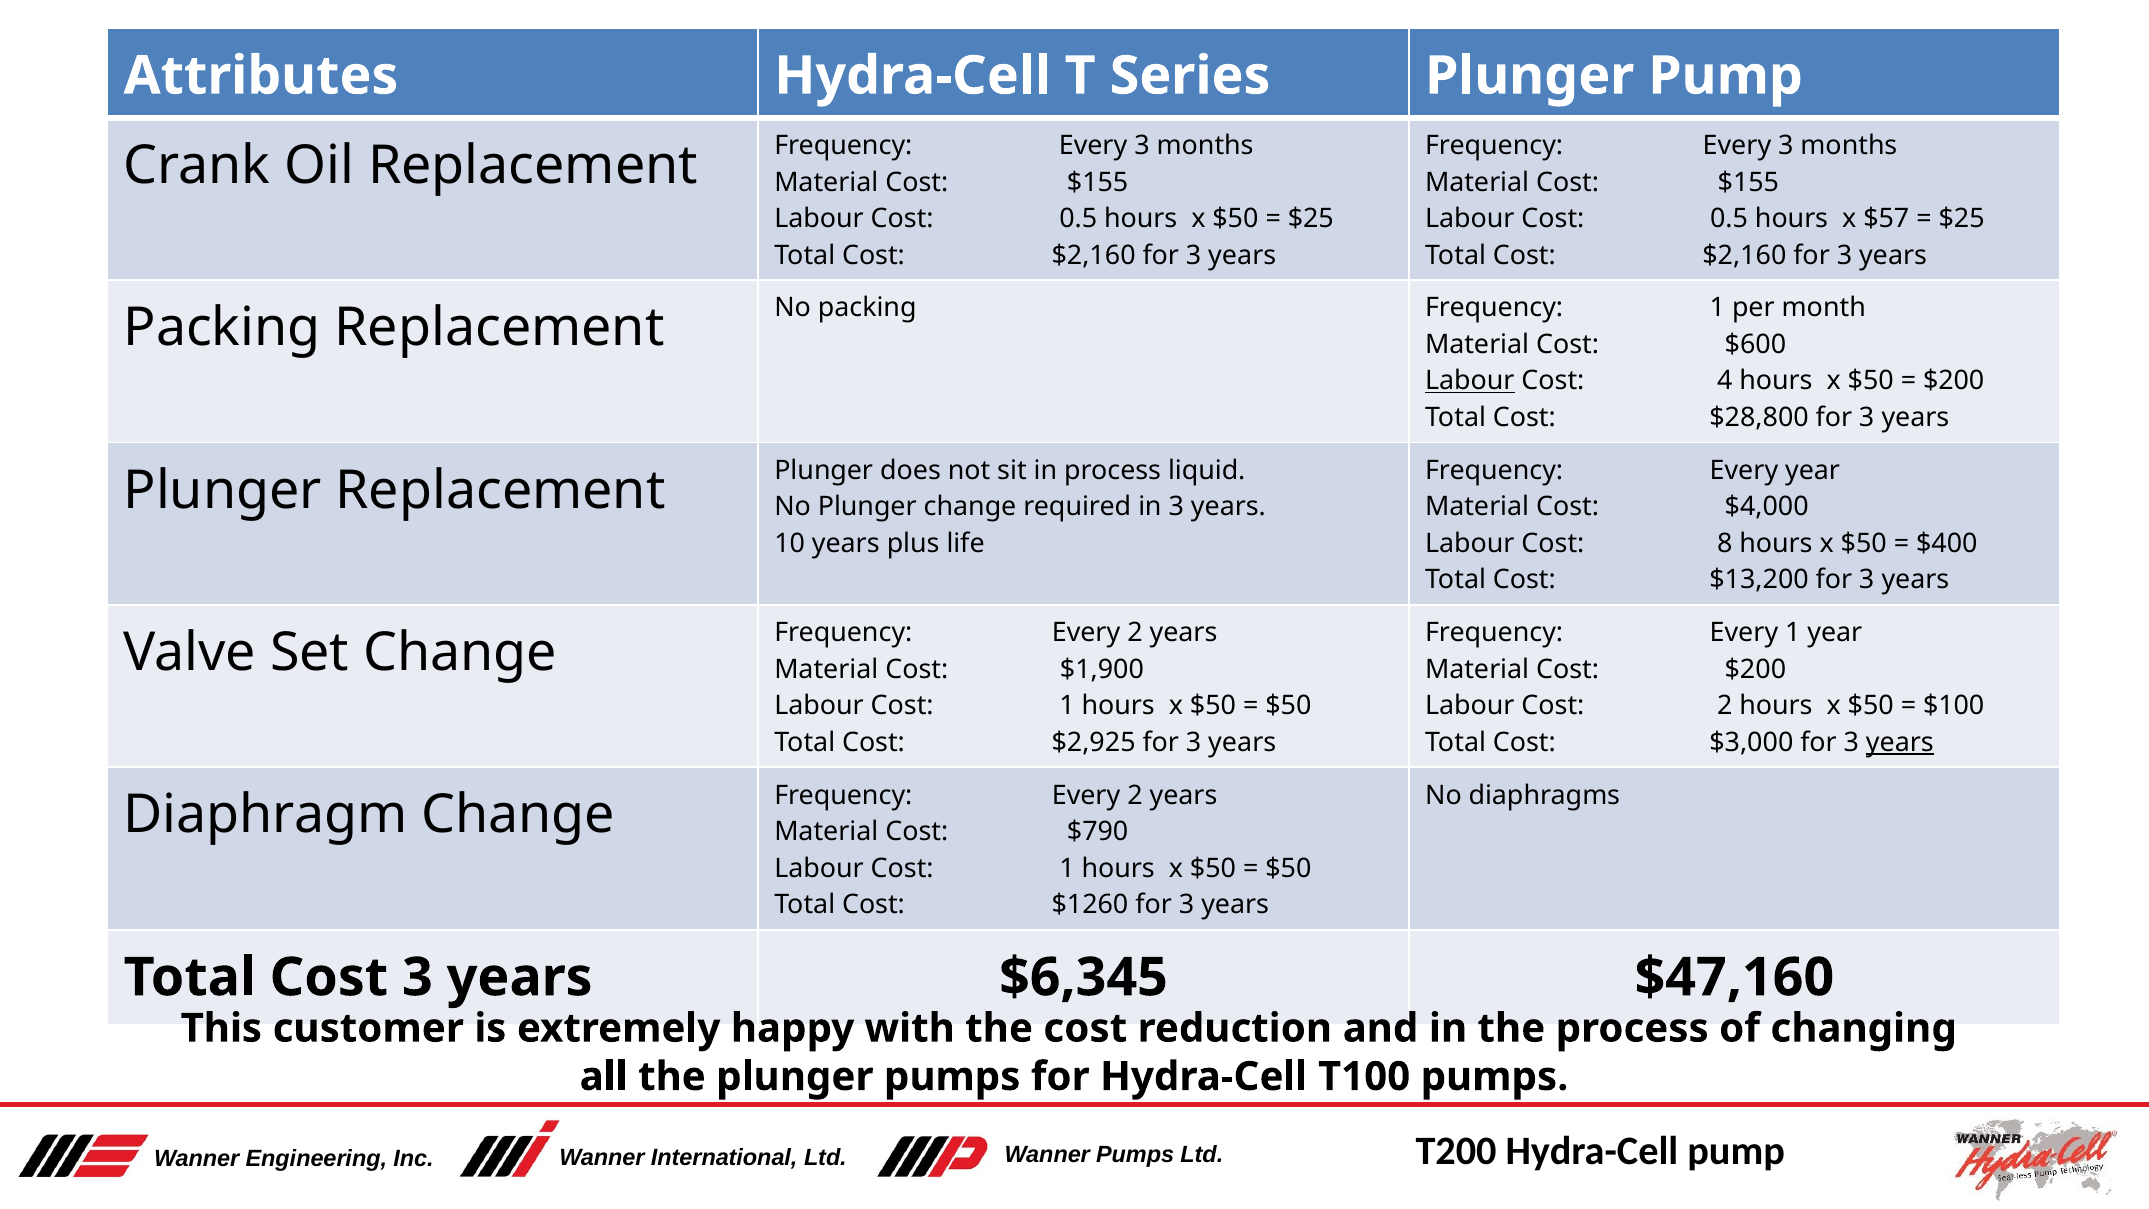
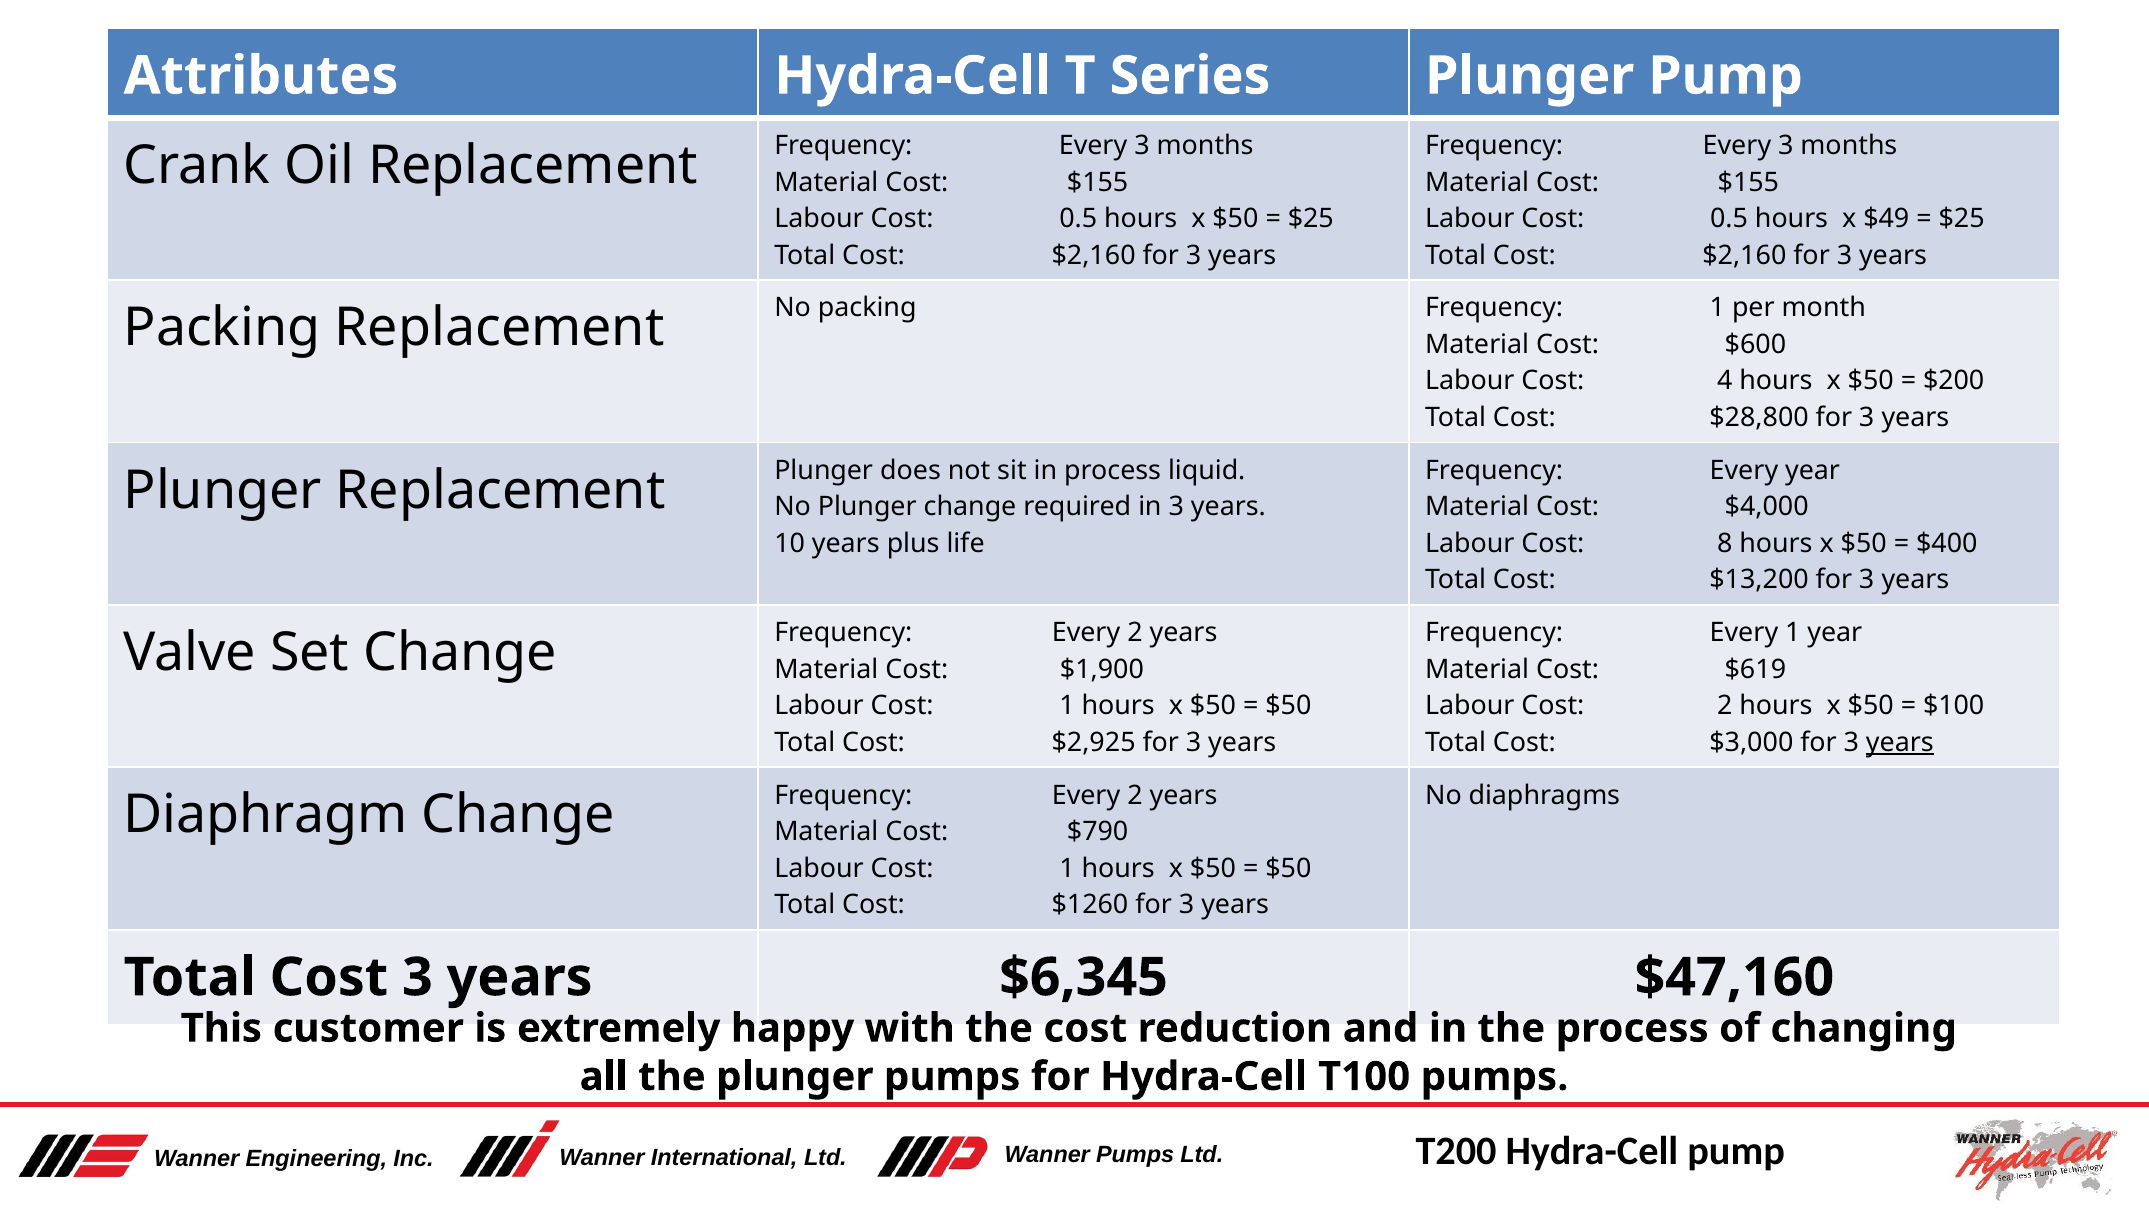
$57: $57 -> $49
Labour at (1470, 381) underline: present -> none
Cost $200: $200 -> $619
